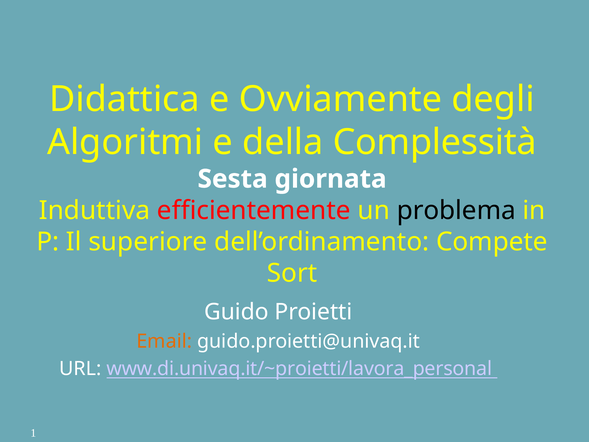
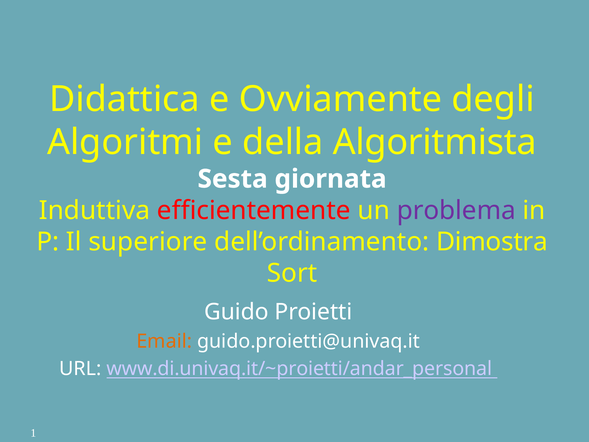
Complessità: Complessità -> Algoritmista
problema colour: black -> purple
Compete: Compete -> Dimostra
www.di.univaq.it/~proietti/lavora_personal: www.di.univaq.it/~proietti/lavora_personal -> www.di.univaq.it/~proietti/andar_personal
